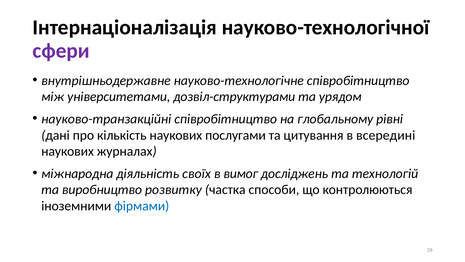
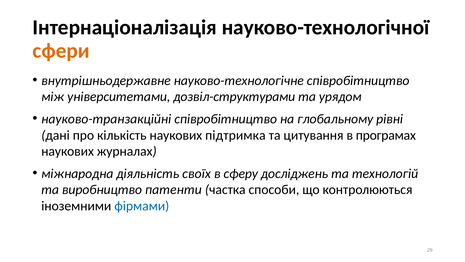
сфери colour: purple -> orange
послугами: послугами -> підтримка
всередині: всередині -> програмах
вимог: вимог -> сферу
розвитку: розвитку -> патенти
